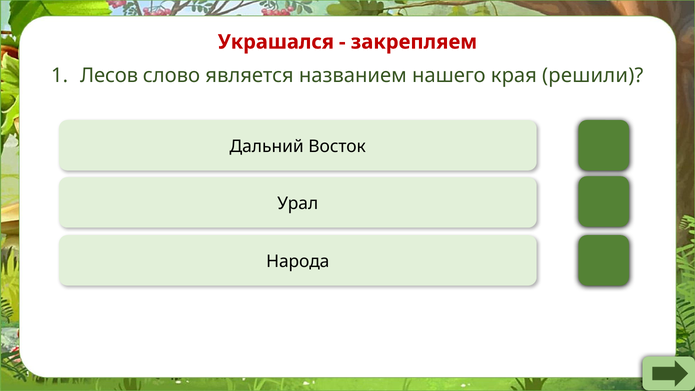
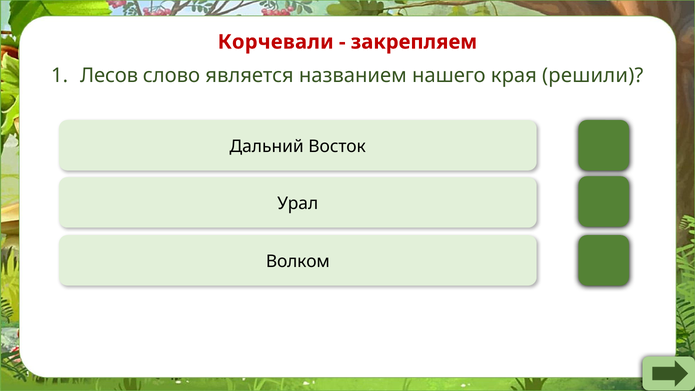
Украшался: Украшался -> Корчевали
Народа: Народа -> Волком
